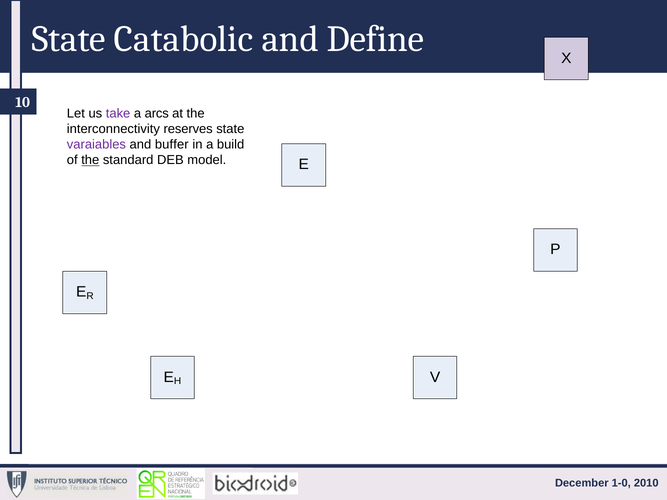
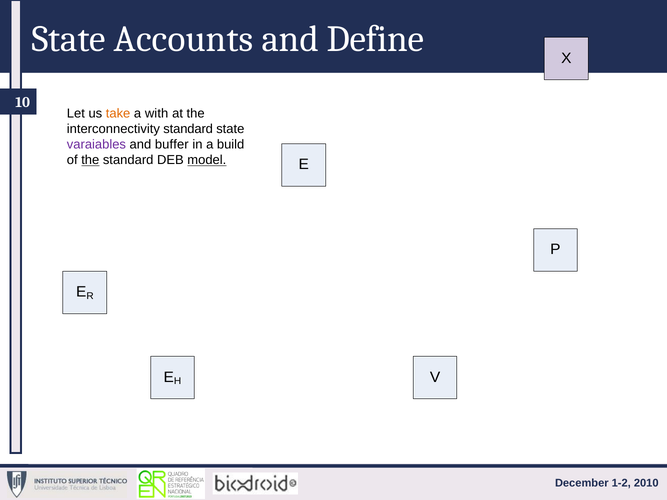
Catabolic: Catabolic -> Accounts
take colour: purple -> orange
arcs: arcs -> with
interconnectivity reserves: reserves -> standard
model underline: none -> present
1-0: 1-0 -> 1-2
